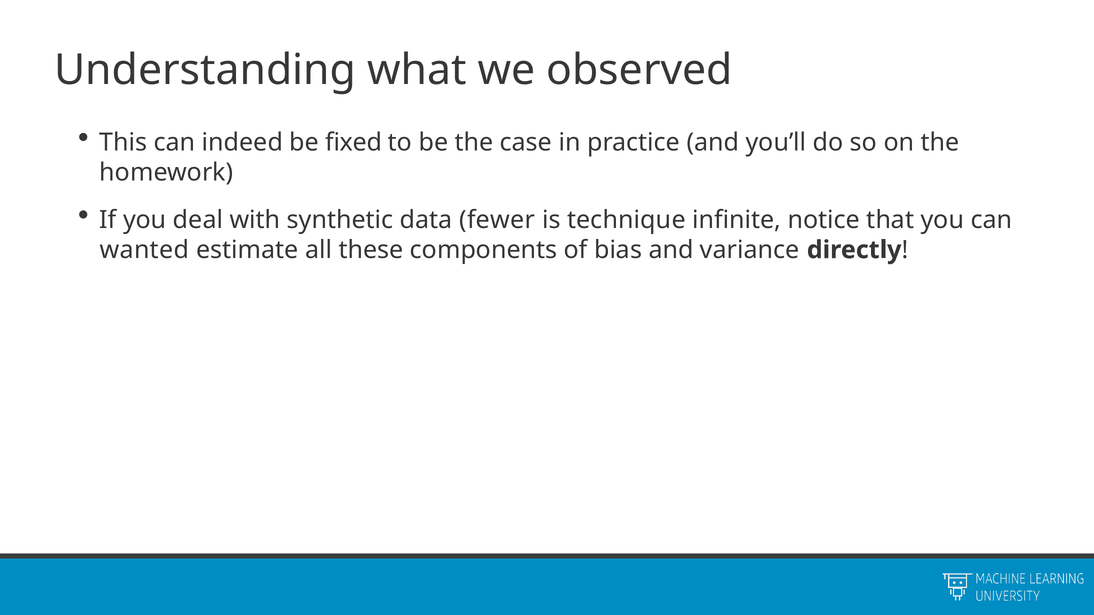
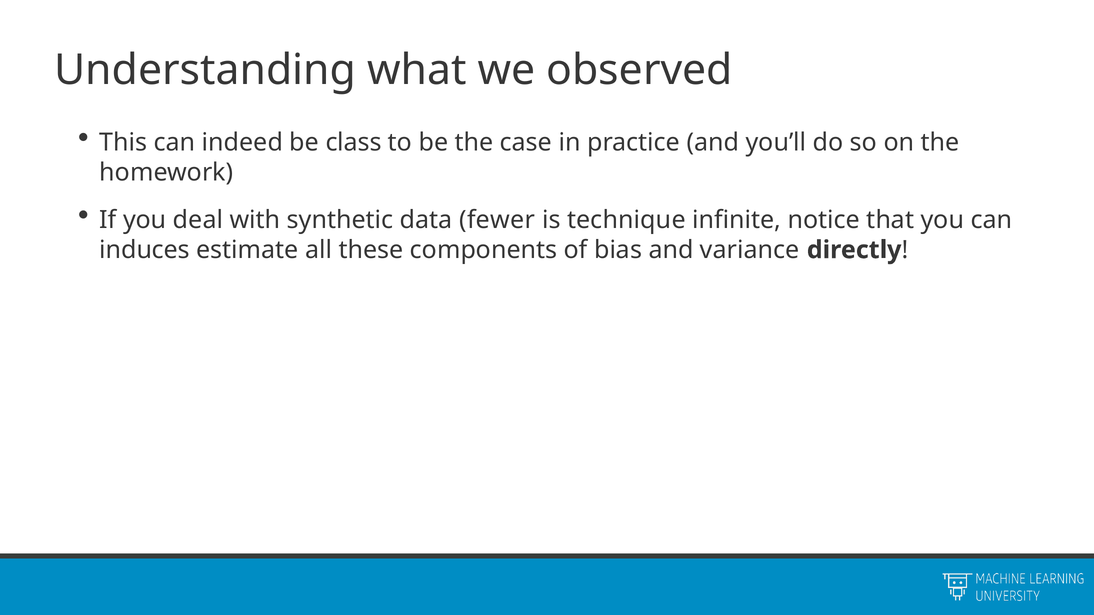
fixed: fixed -> class
wanted: wanted -> induces
